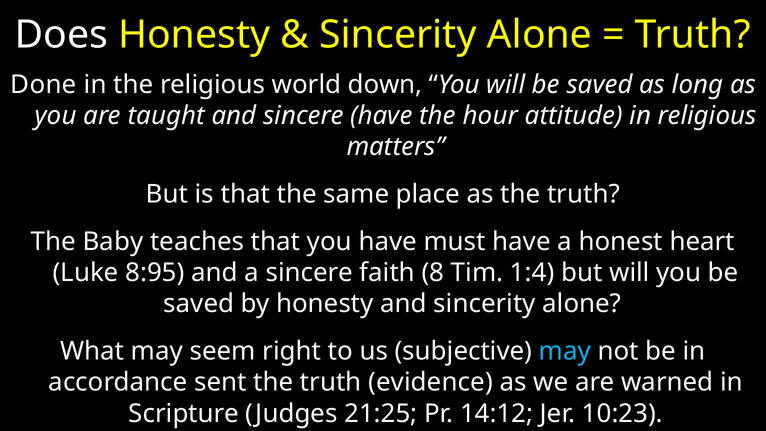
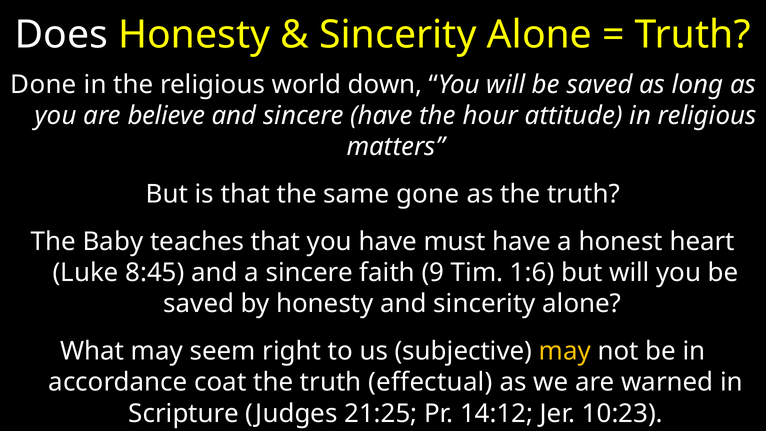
taught: taught -> believe
place: place -> gone
8:95: 8:95 -> 8:45
8: 8 -> 9
1:4: 1:4 -> 1:6
may at (565, 351) colour: light blue -> yellow
sent: sent -> coat
evidence: evidence -> effectual
